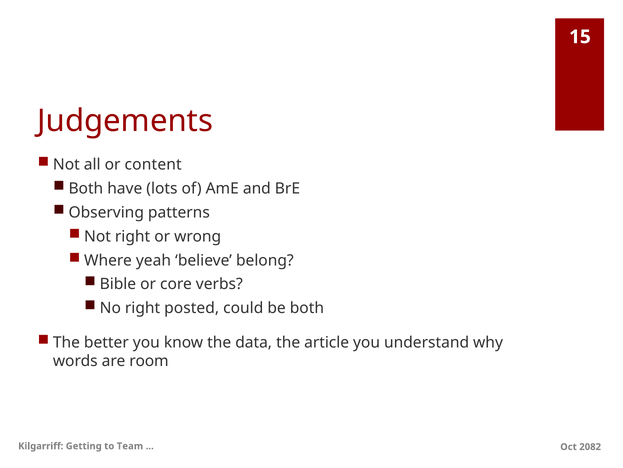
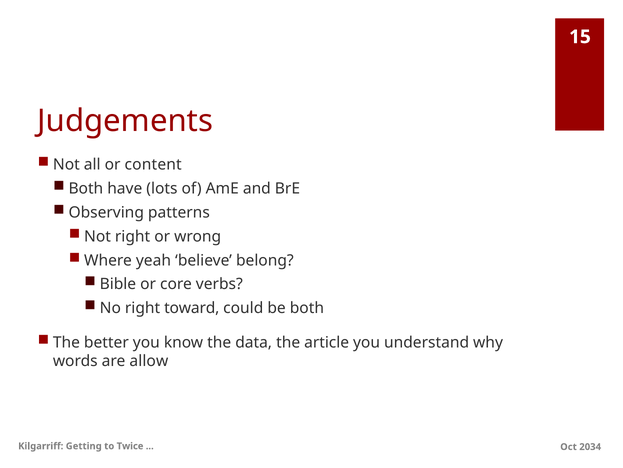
posted: posted -> toward
room: room -> allow
Team: Team -> Twice
2082: 2082 -> 2034
